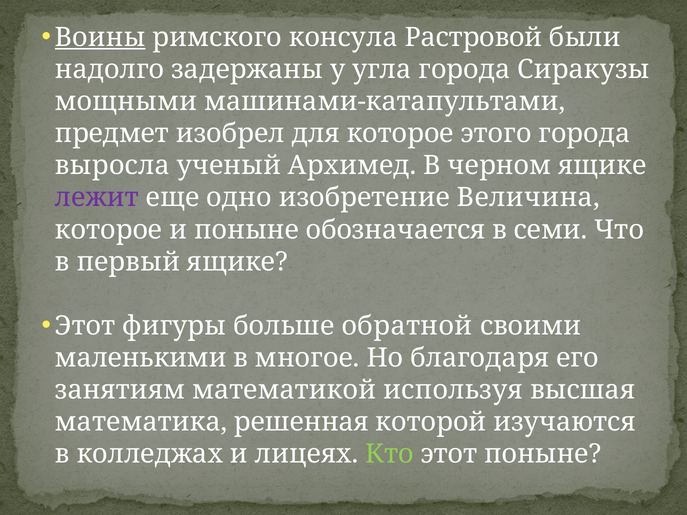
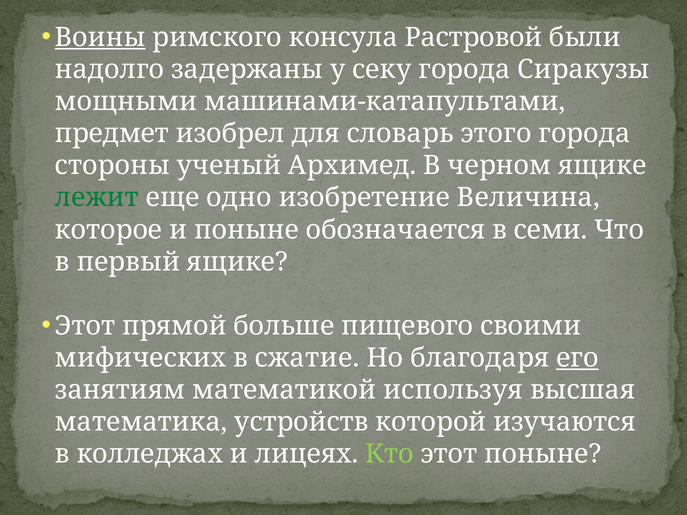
угла: угла -> секу
для которое: которое -> словарь
выросла: выросла -> стороны
лежит colour: purple -> green
фигуры: фигуры -> прямой
обратной: обратной -> пищевого
маленькими: маленькими -> мифических
многое: многое -> сжатие
его underline: none -> present
решенная: решенная -> устройств
